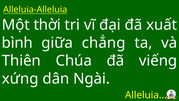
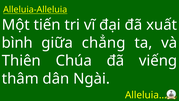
thời: thời -> tiến
xứng: xứng -> thâm
